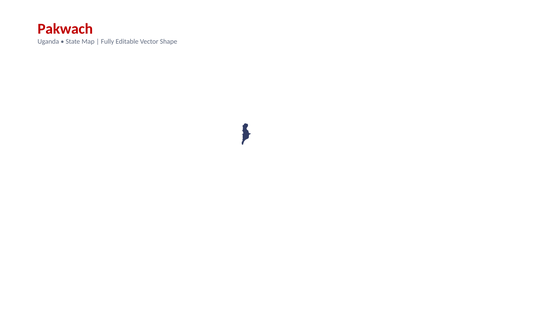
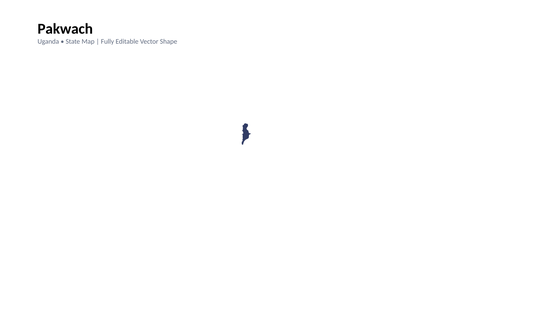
Pakwach colour: red -> black
